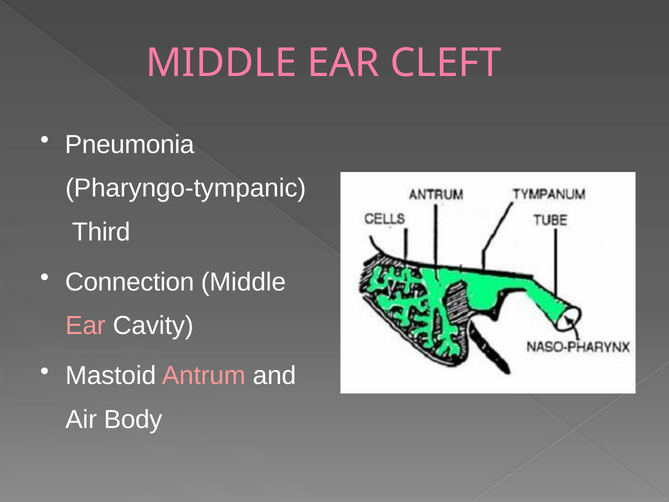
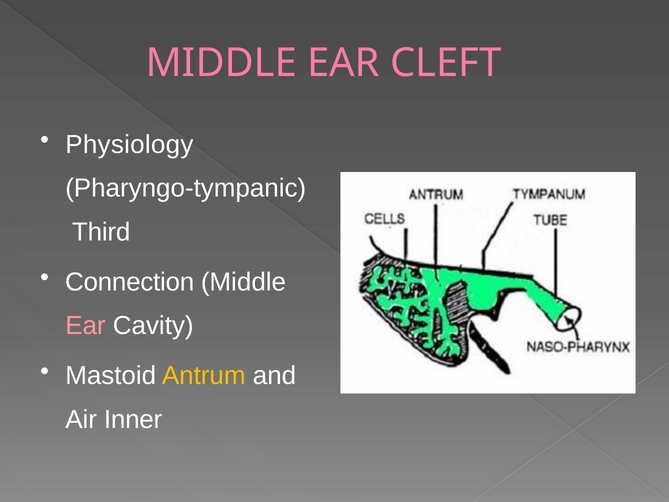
Pneumonia: Pneumonia -> Physiology
Antrum colour: pink -> yellow
Body: Body -> Inner
